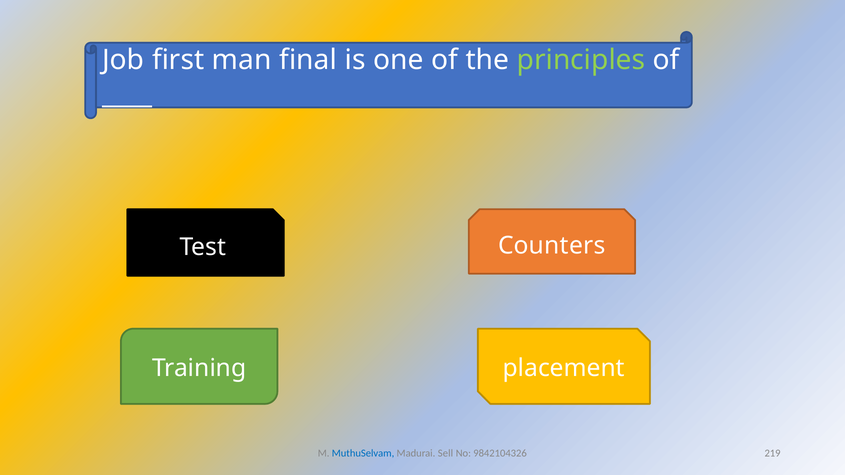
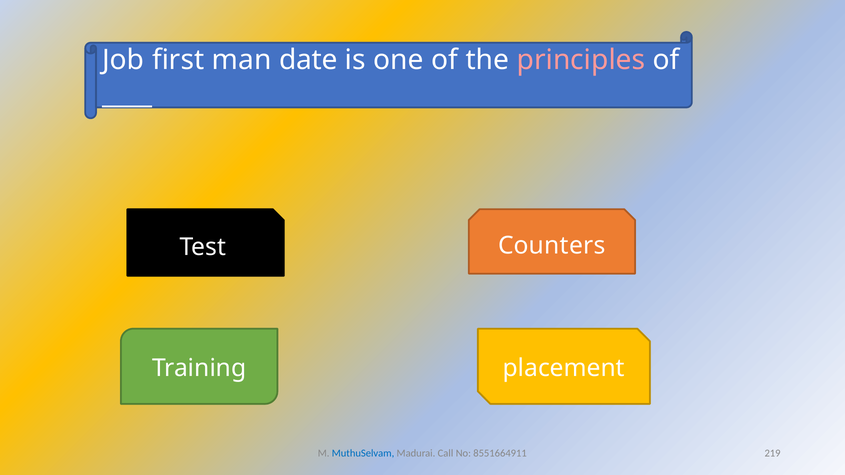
final: final -> date
principles colour: light green -> pink
Sell: Sell -> Call
9842104326: 9842104326 -> 8551664911
